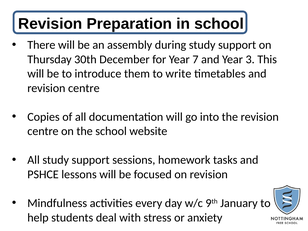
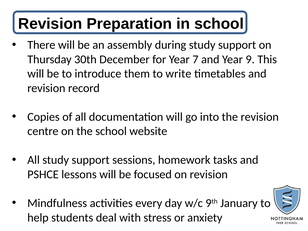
3: 3 -> 9
centre at (84, 88): centre -> record
